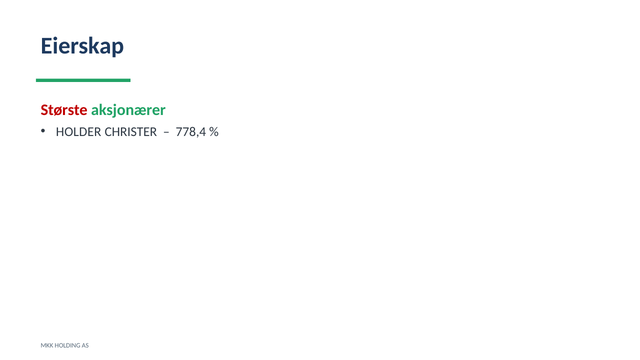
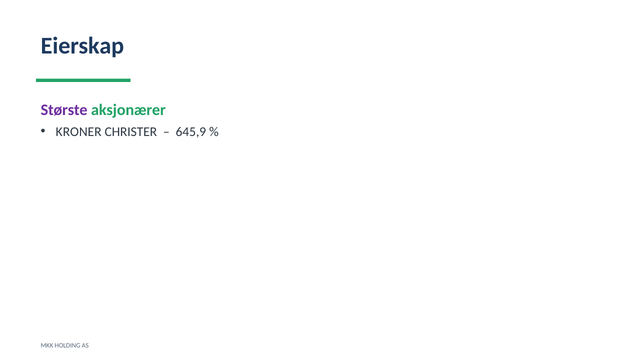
Største colour: red -> purple
HOLDER: HOLDER -> KRONER
778,4: 778,4 -> 645,9
